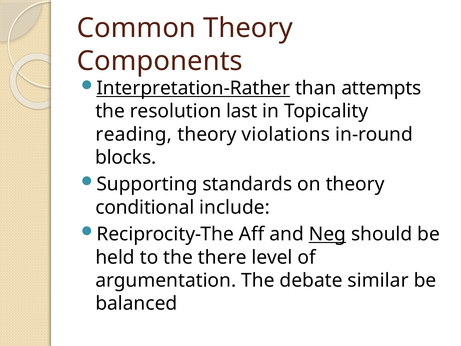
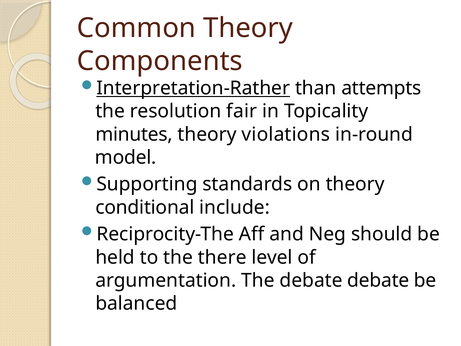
last: last -> fair
reading: reading -> minutes
blocks: blocks -> model
Neg underline: present -> none
debate similar: similar -> debate
